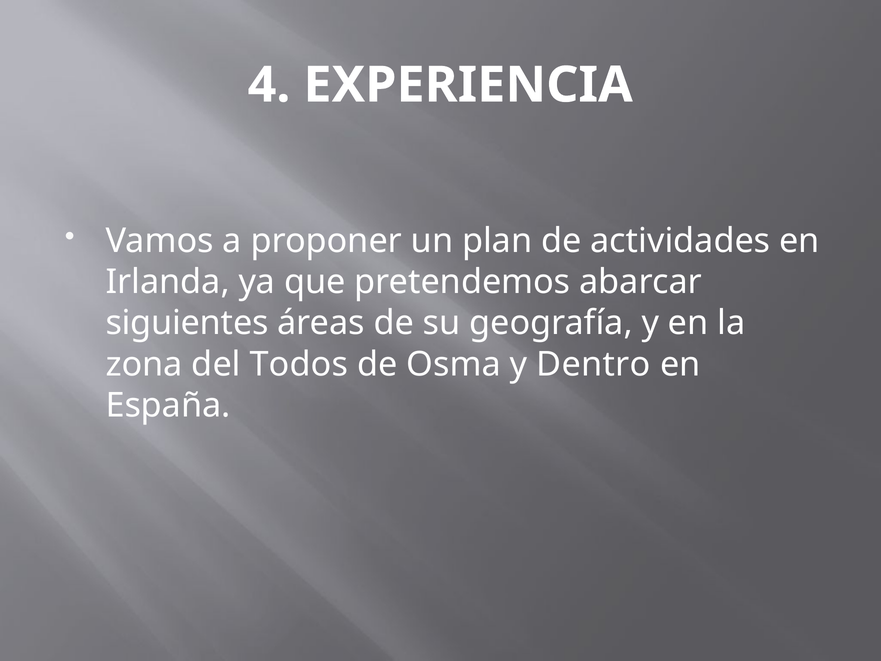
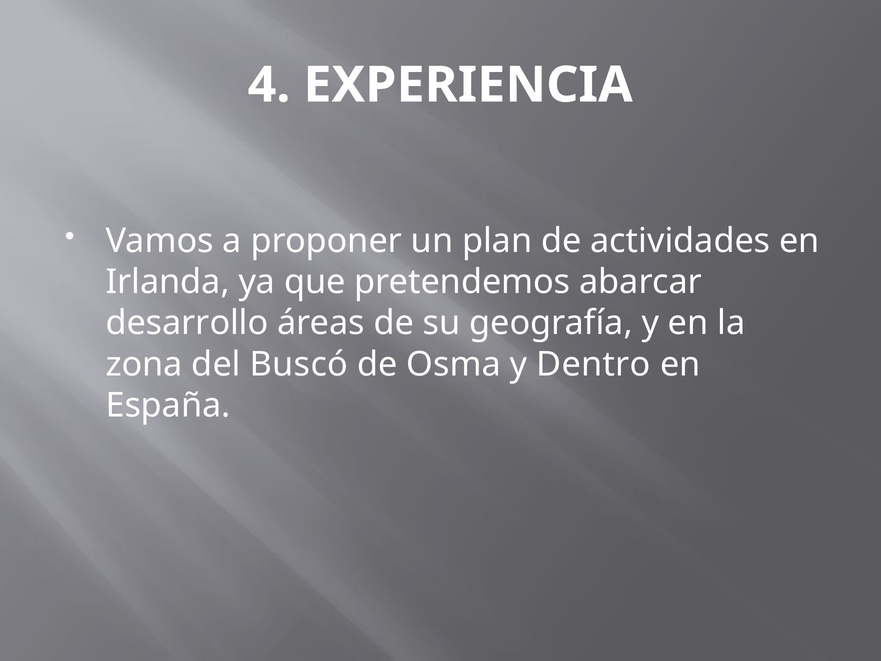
siguientes: siguientes -> desarrollo
Todos: Todos -> Buscó
